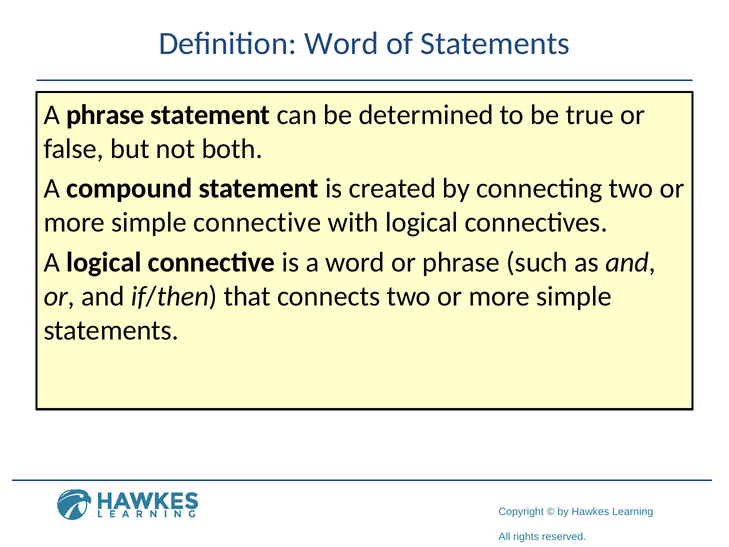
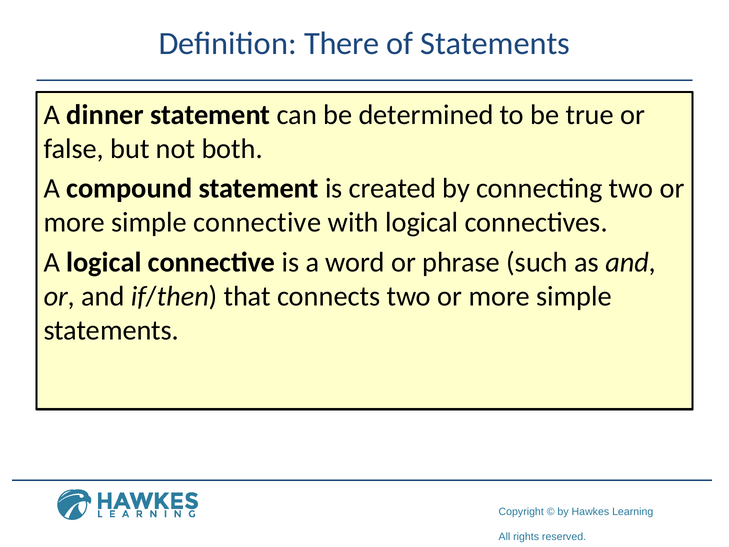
Definition Word: Word -> There
A phrase: phrase -> dinner
